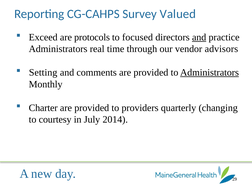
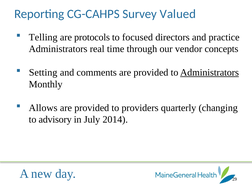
Exceed: Exceed -> Telling
and at (199, 37) underline: present -> none
advisors: advisors -> concepts
Charter: Charter -> Allows
courtesy: courtesy -> advisory
